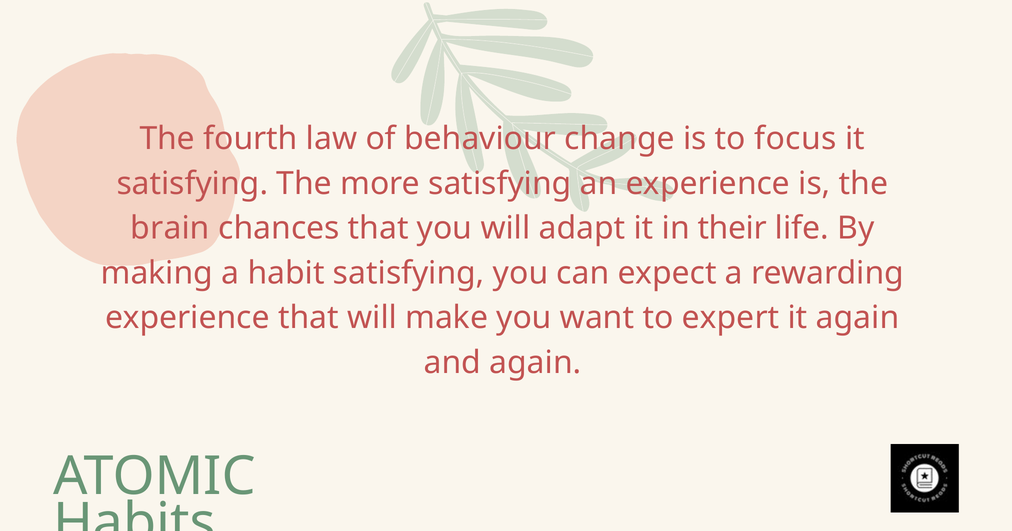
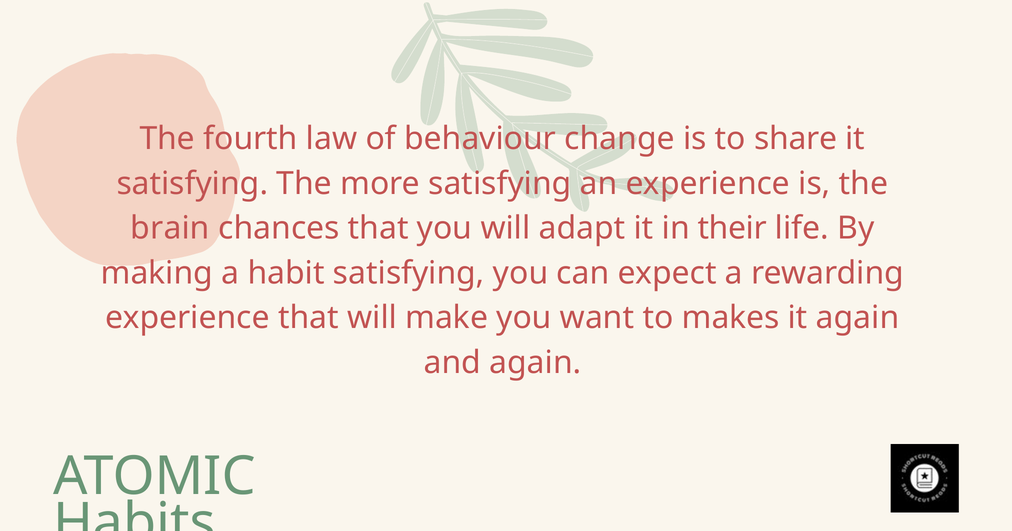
focus: focus -> share
expert: expert -> makes
